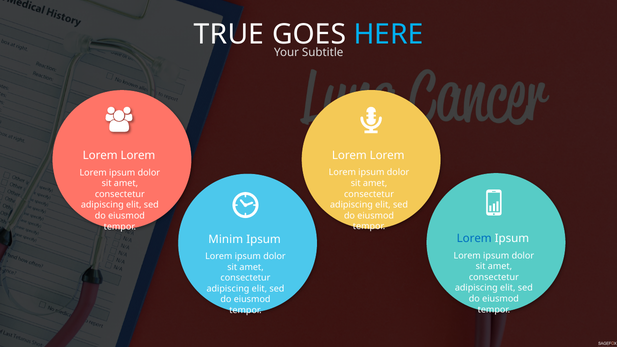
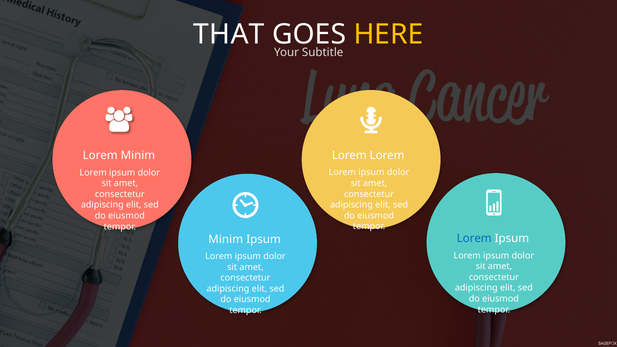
TRUE: TRUE -> THAT
HERE colour: light blue -> yellow
Lorem at (138, 156): Lorem -> Minim
